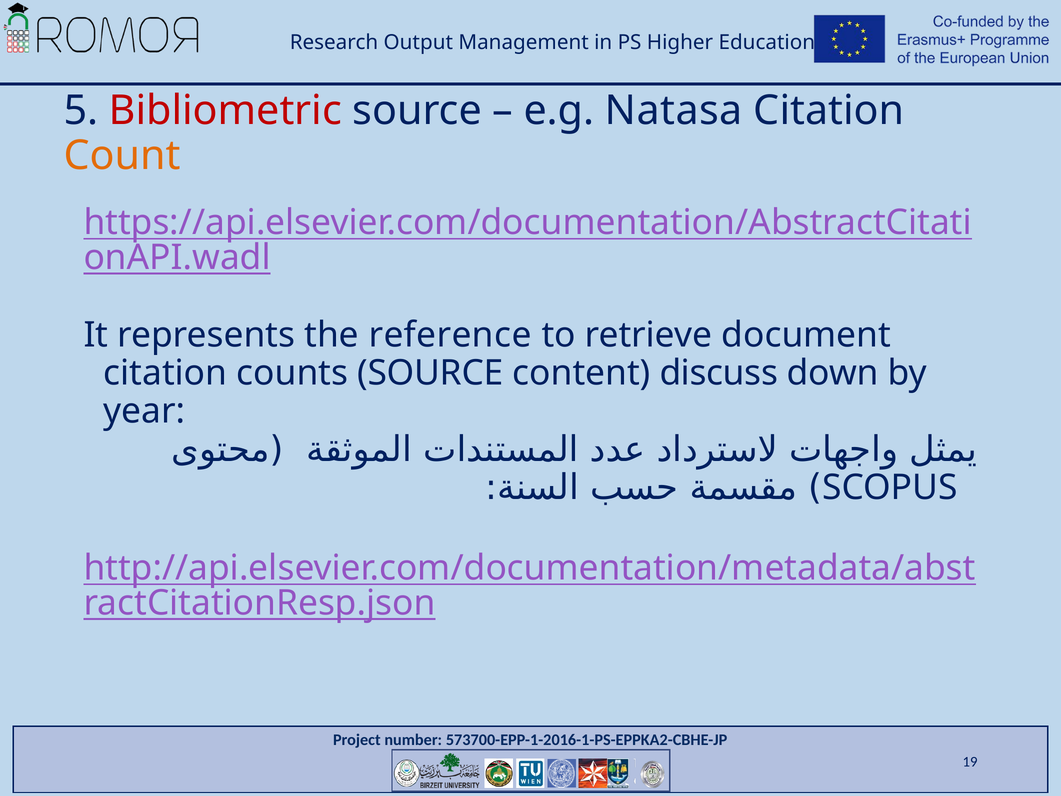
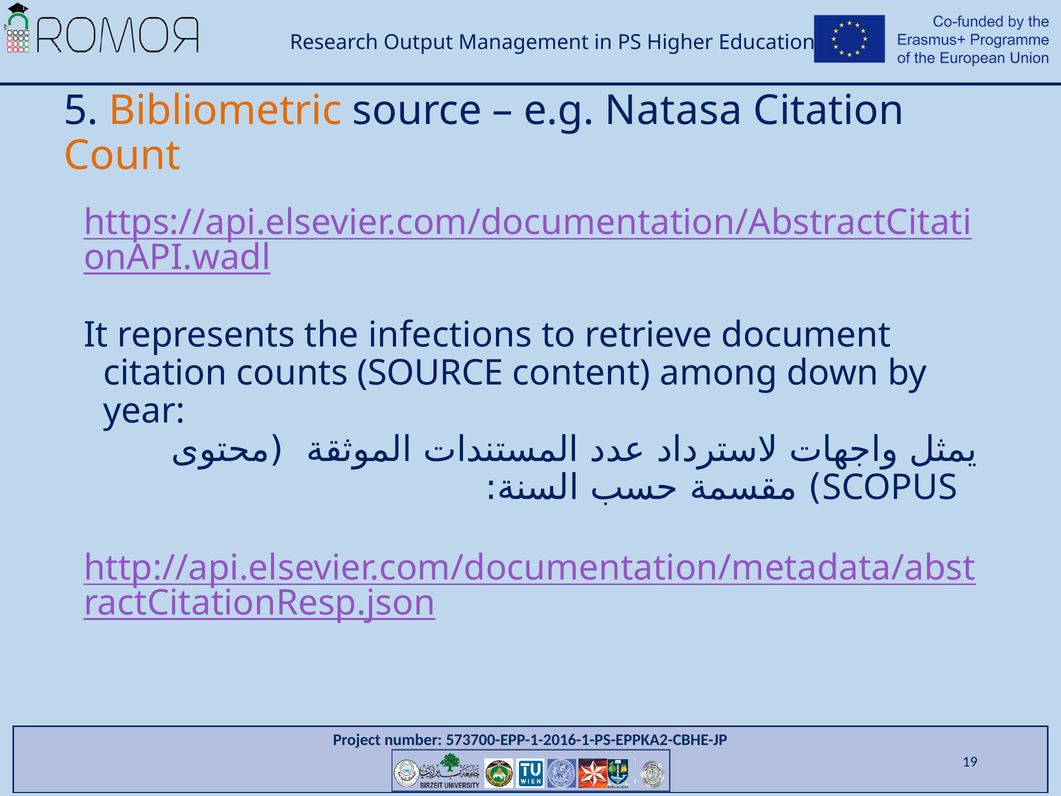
Bibliometric colour: red -> orange
reference: reference -> infections
discuss: discuss -> among
